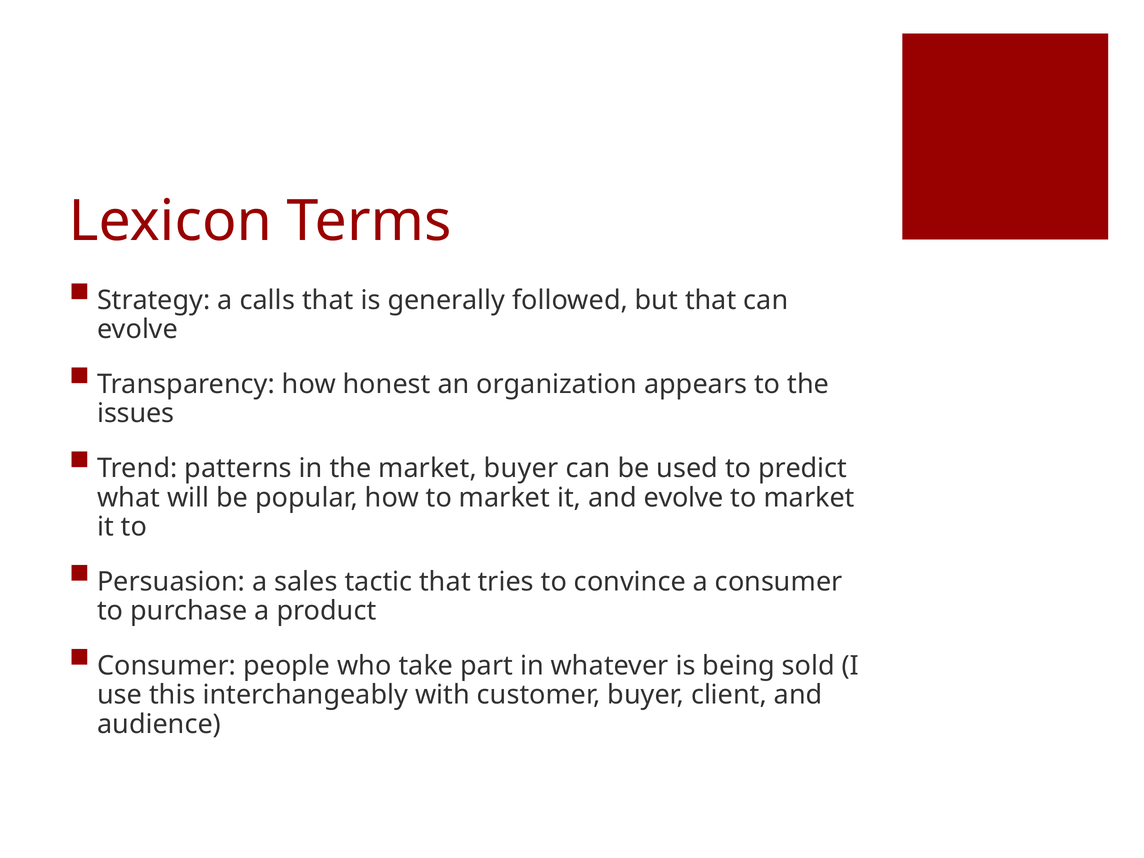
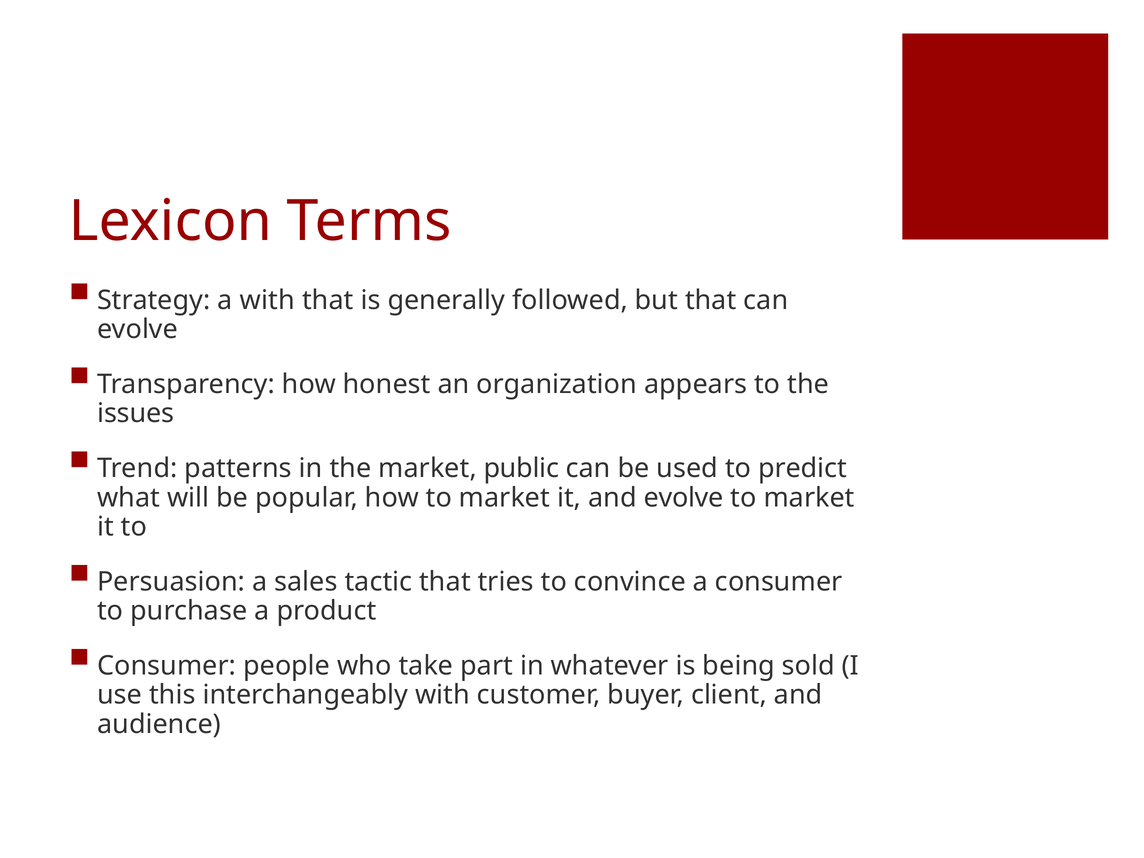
a calls: calls -> with
market buyer: buyer -> public
